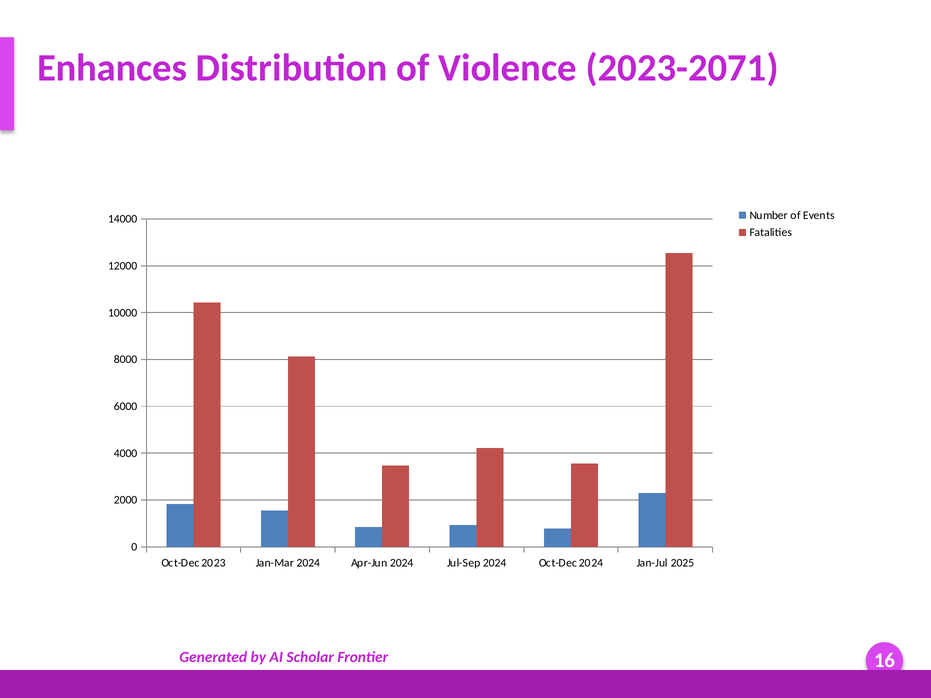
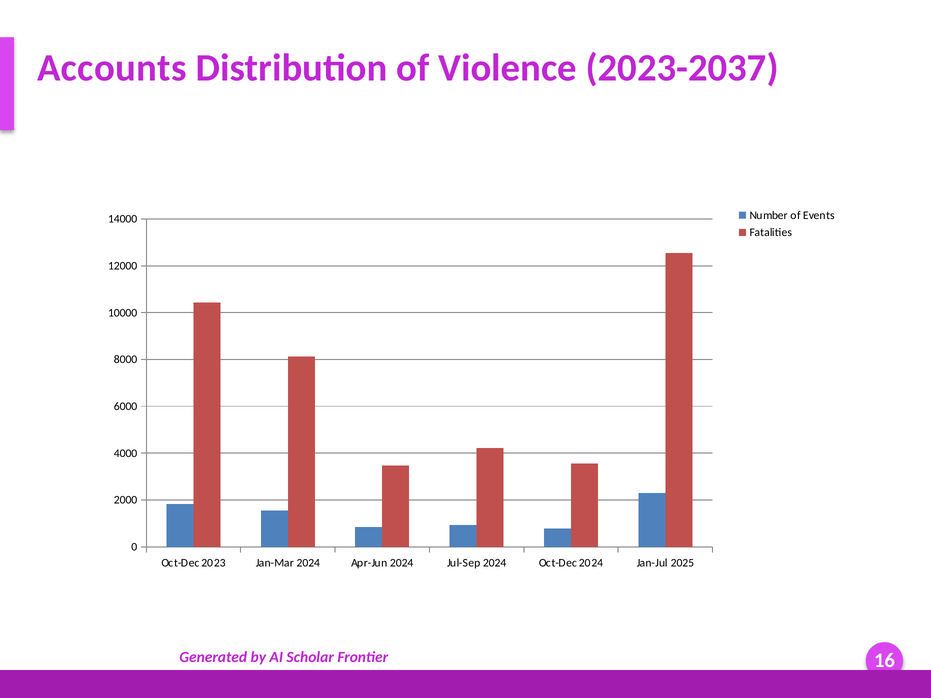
Enhances: Enhances -> Accounts
2023-2071: 2023-2071 -> 2023-2037
